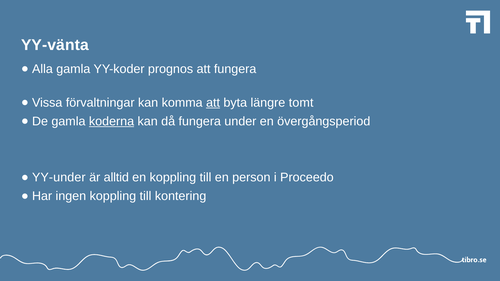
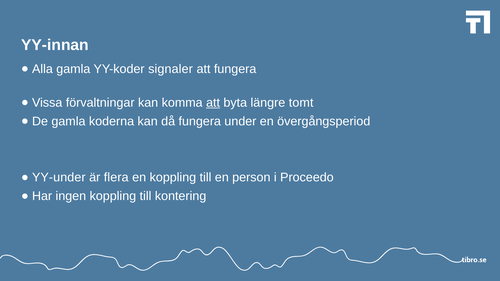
YY-vänta: YY-vänta -> YY-innan
prognos: prognos -> signaler
koderna underline: present -> none
alltid: alltid -> flera
